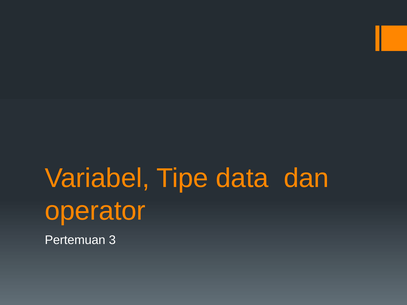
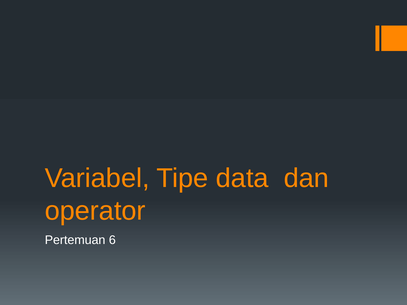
3: 3 -> 6
